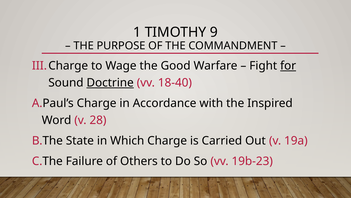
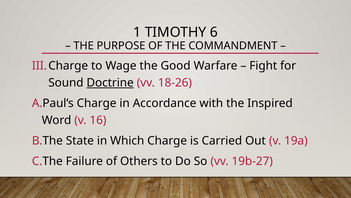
9: 9 -> 6
for underline: present -> none
18-40: 18-40 -> 18-26
28: 28 -> 16
19b-23: 19b-23 -> 19b-27
